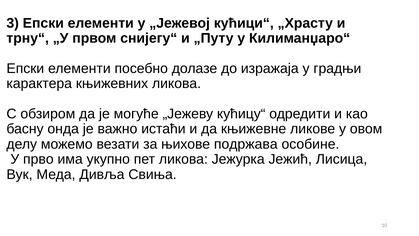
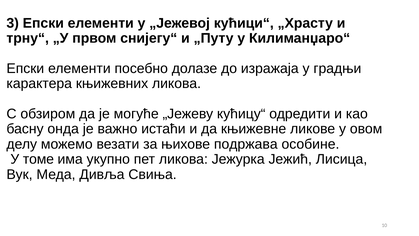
прво: прво -> томе
